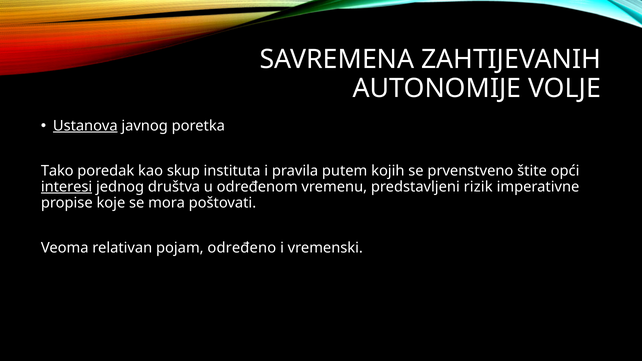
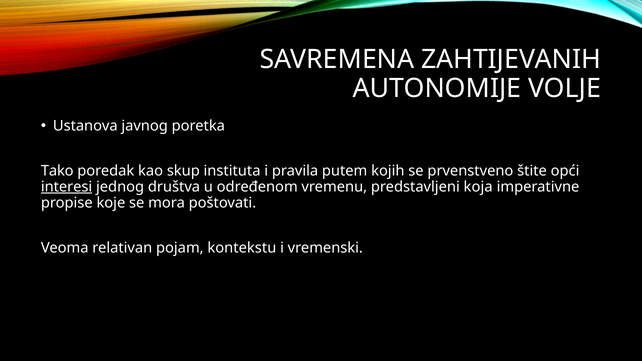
Ustanova underline: present -> none
rizik: rizik -> koja
određeno: određeno -> kontekstu
